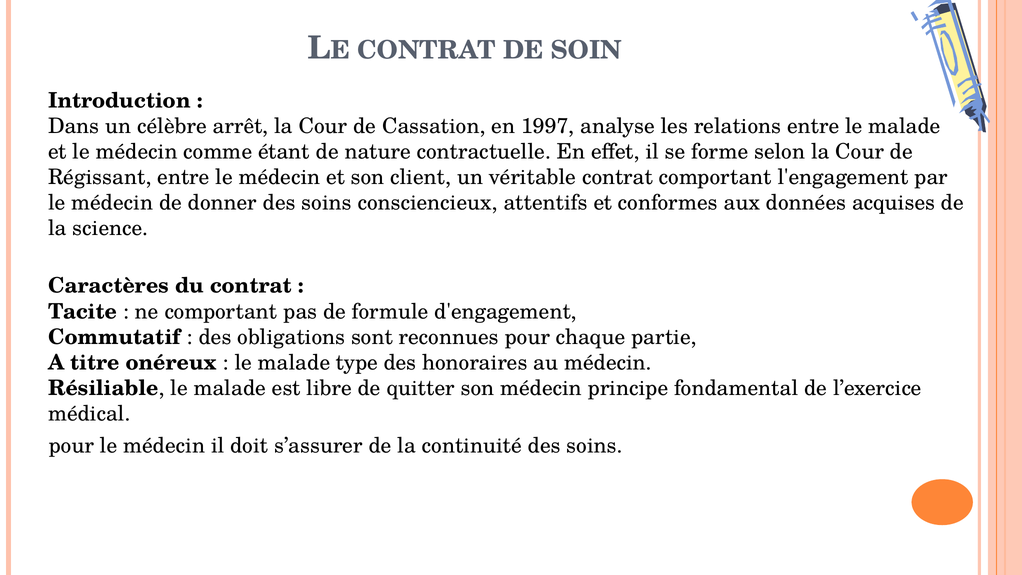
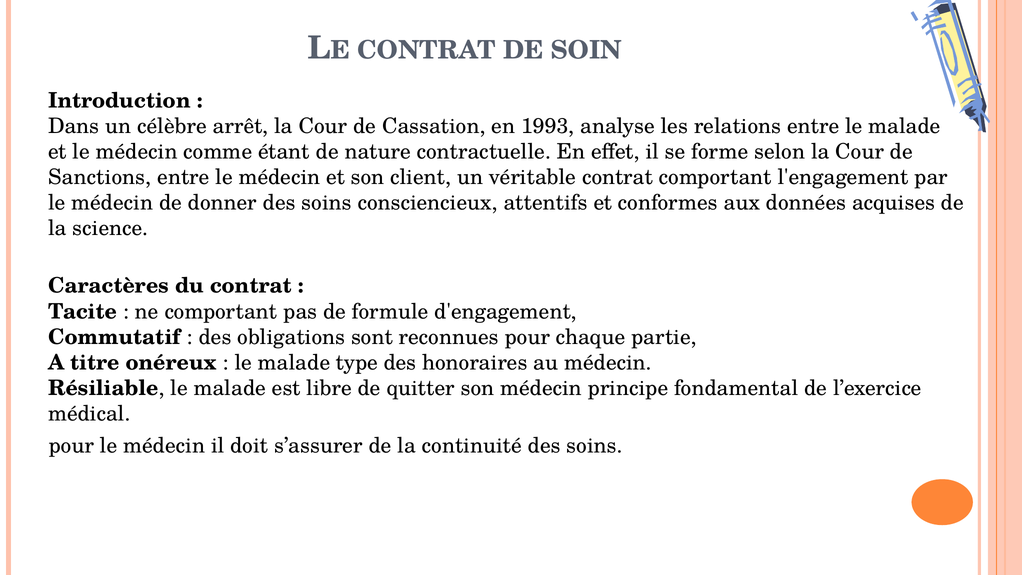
1997: 1997 -> 1993
Régissant: Régissant -> Sanctions
